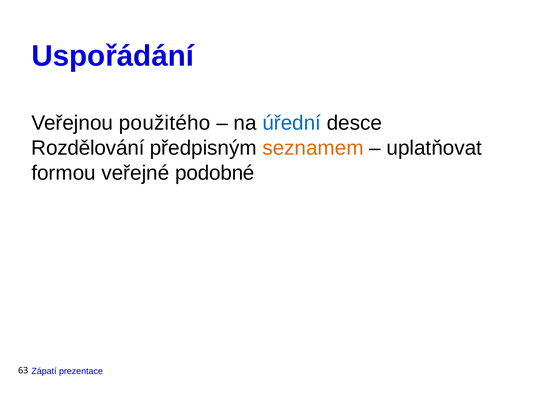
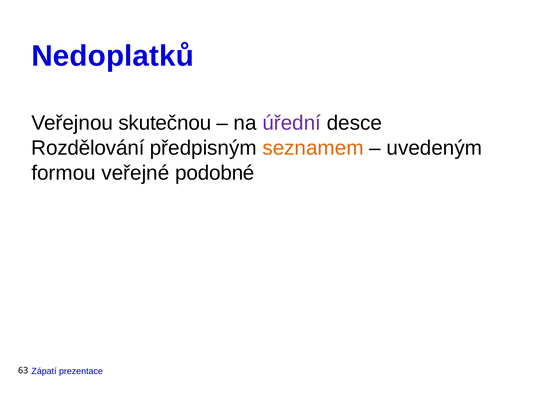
Uspořádání: Uspořádání -> Nedoplatků
použitého: použitého -> skutečnou
úřední colour: blue -> purple
uplatňovat: uplatňovat -> uvedeným
